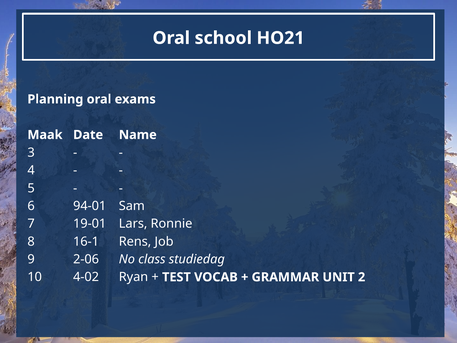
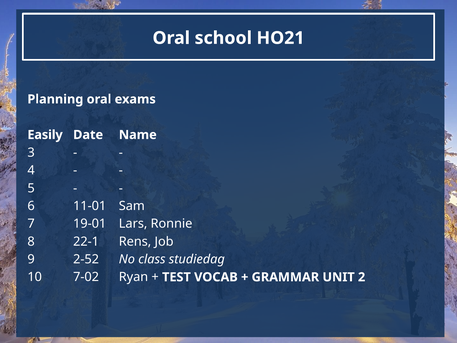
Maak: Maak -> Easily
94-01: 94-01 -> 11-01
16-1: 16-1 -> 22-1
2-06: 2-06 -> 2-52
4-02: 4-02 -> 7-02
